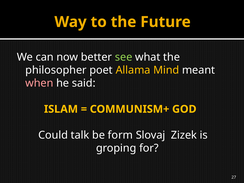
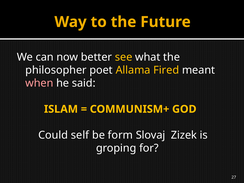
see colour: light green -> yellow
Mind: Mind -> Fired
talk: talk -> self
